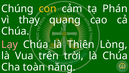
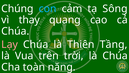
con colour: yellow -> light blue
Phán: Phán -> Sông
Lòng: Lòng -> Tầng
